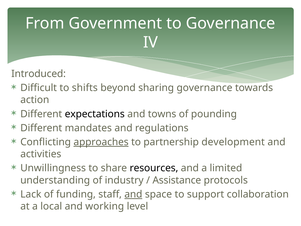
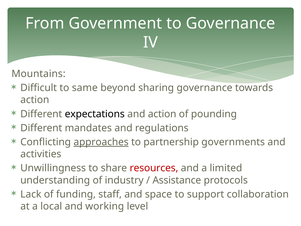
Introduced: Introduced -> Mountains
shifts: shifts -> same
and towns: towns -> action
development: development -> governments
resources colour: black -> red
and at (133, 194) underline: present -> none
